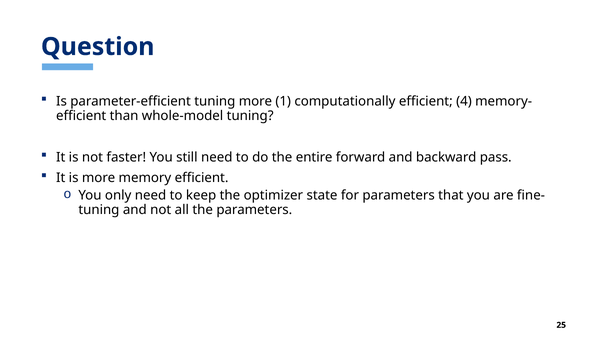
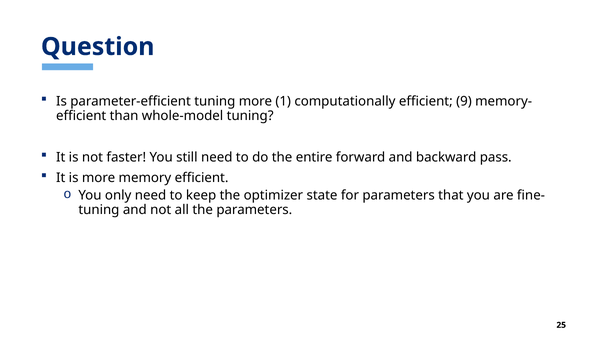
4: 4 -> 9
